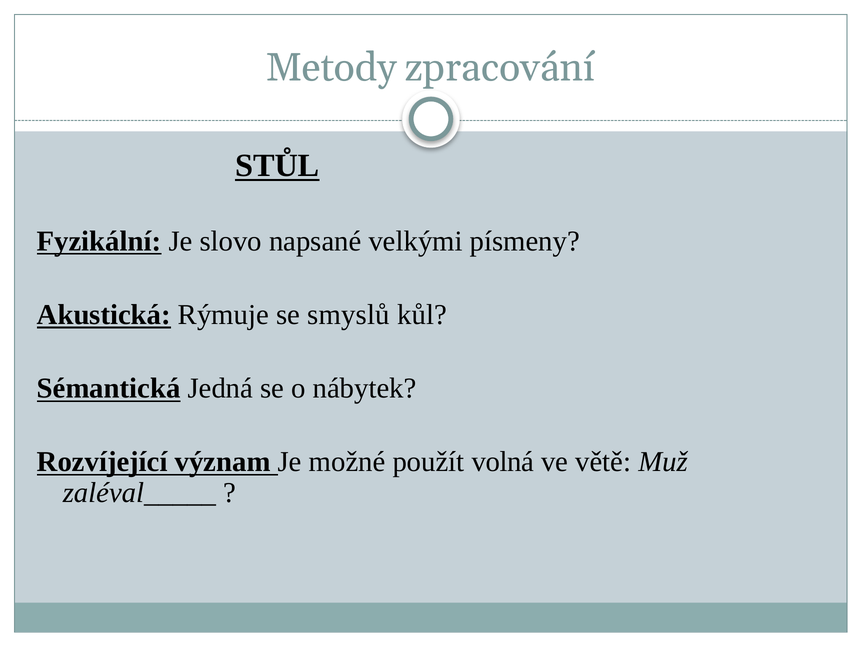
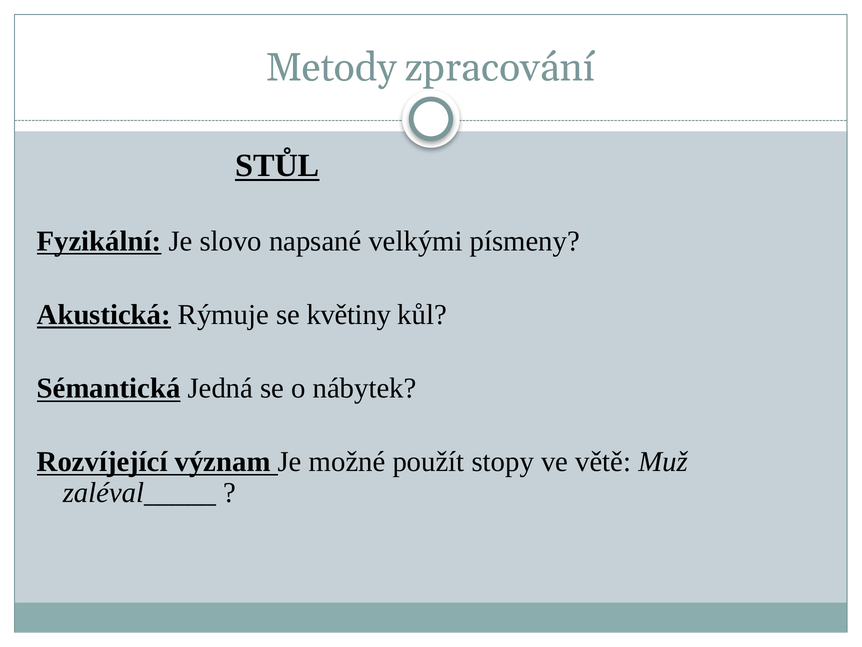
smyslů: smyslů -> květiny
volná: volná -> stopy
